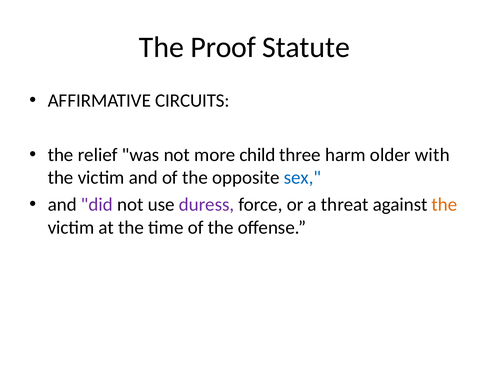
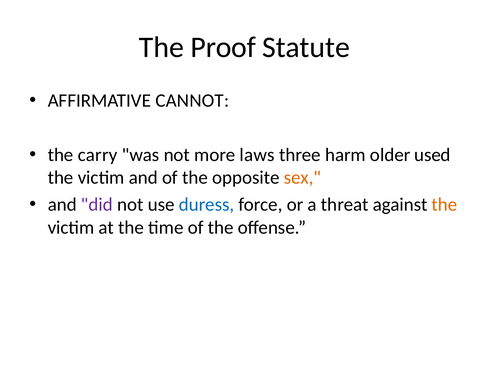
CIRCUITS: CIRCUITS -> CANNOT
relief: relief -> carry
child: child -> laws
with: with -> used
sex colour: blue -> orange
duress colour: purple -> blue
